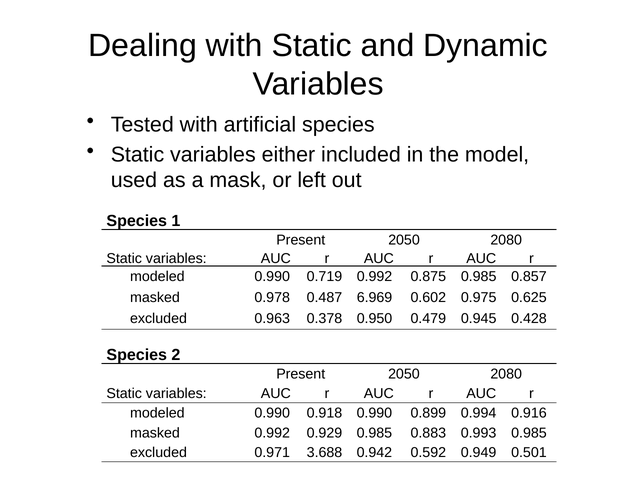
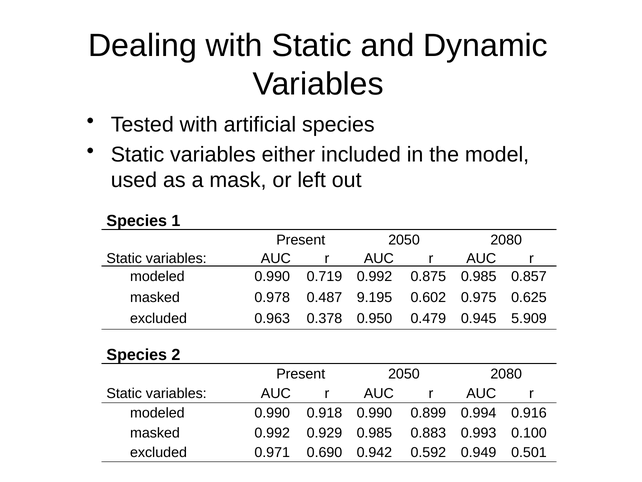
6.969: 6.969 -> 9.195
0.428: 0.428 -> 5.909
0.993 0.985: 0.985 -> 0.100
3.688: 3.688 -> 0.690
